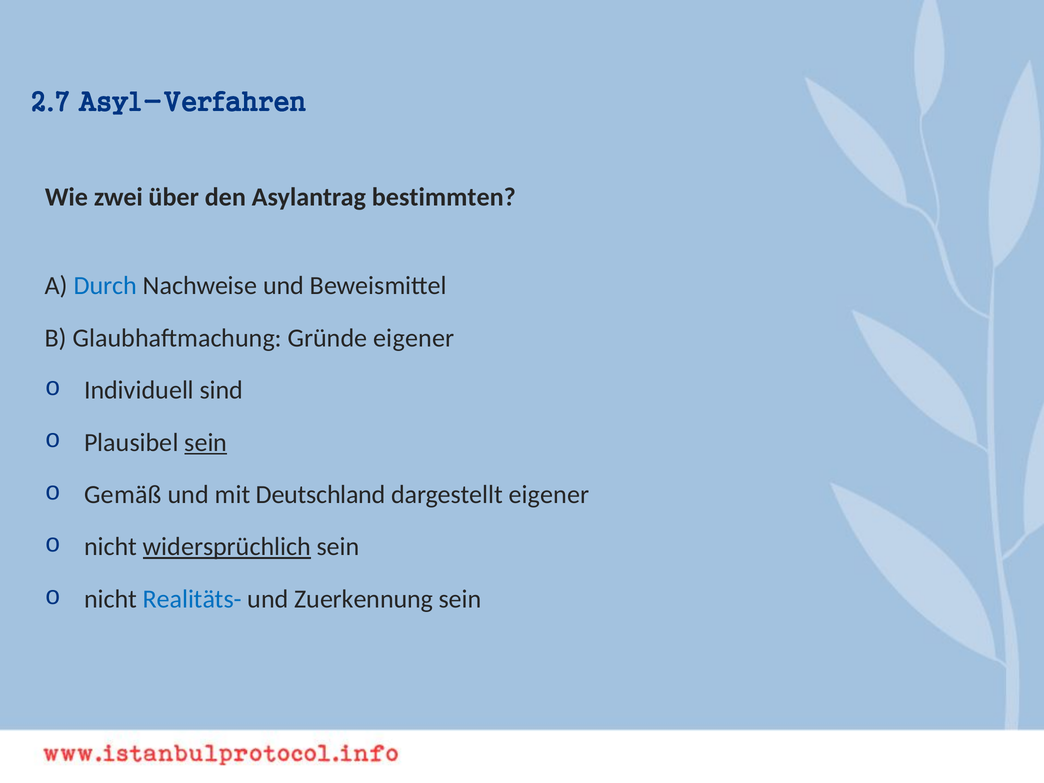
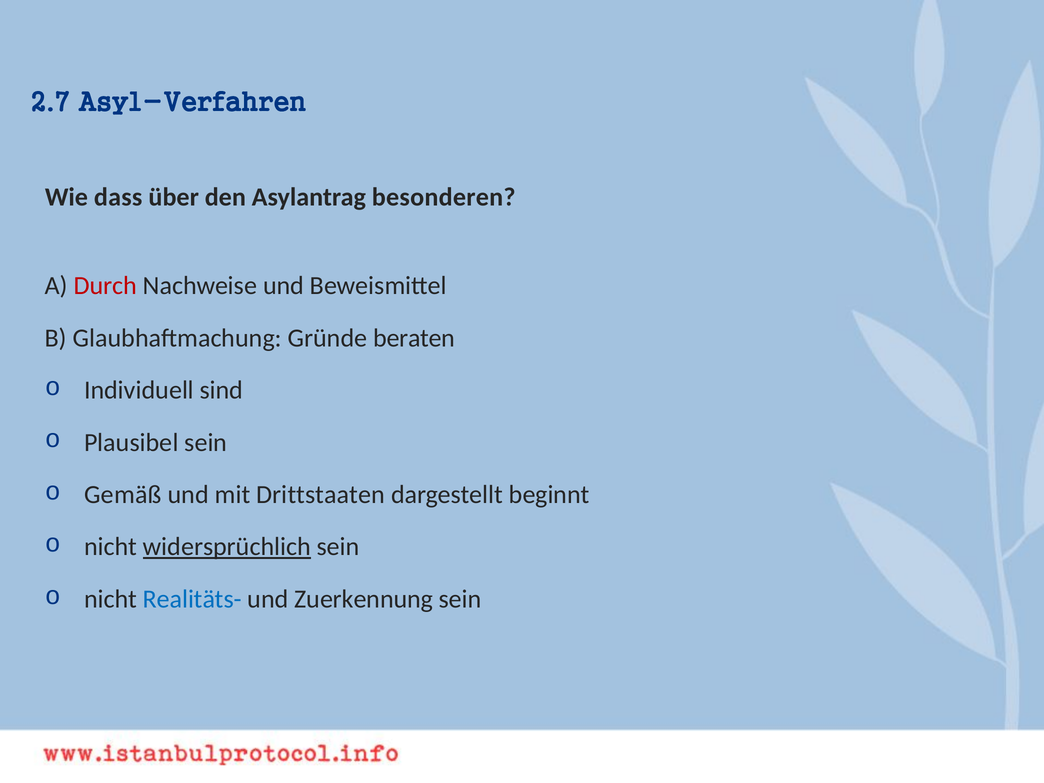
zwei: zwei -> dass
bestimmten: bestimmten -> besonderen
Durch colour: blue -> red
Gründe eigener: eigener -> beraten
sein at (206, 442) underline: present -> none
Deutschland: Deutschland -> Drittstaaten
dargestellt eigener: eigener -> beginnt
